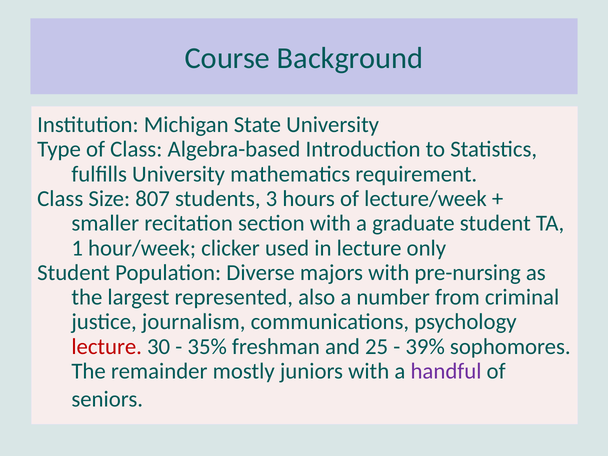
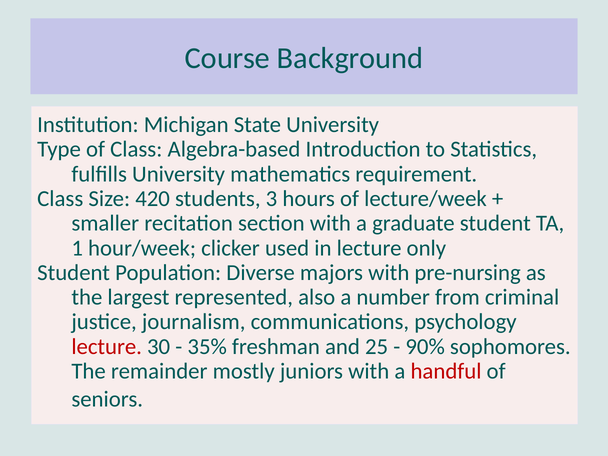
807: 807 -> 420
39%: 39% -> 90%
handful colour: purple -> red
